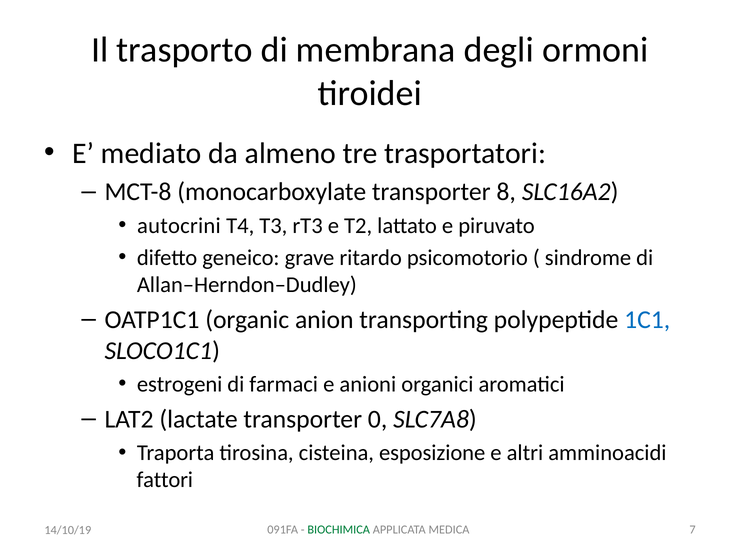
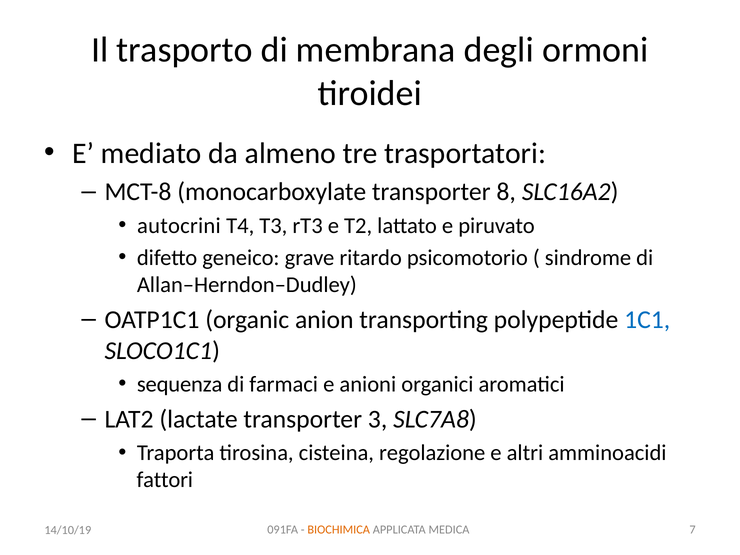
estrogeni: estrogeni -> sequenza
0: 0 -> 3
esposizione: esposizione -> regolazione
BIOCHIMICA colour: green -> orange
